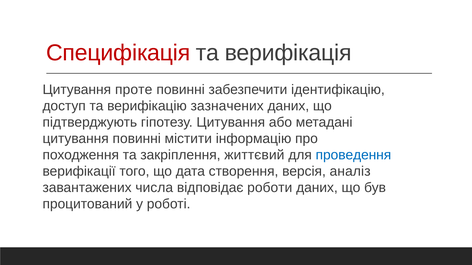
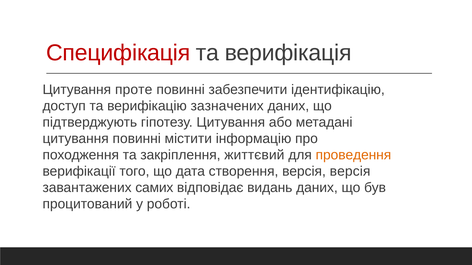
проведення colour: blue -> orange
версія аналіз: аналіз -> версія
числа: числа -> самих
роботи: роботи -> видань
